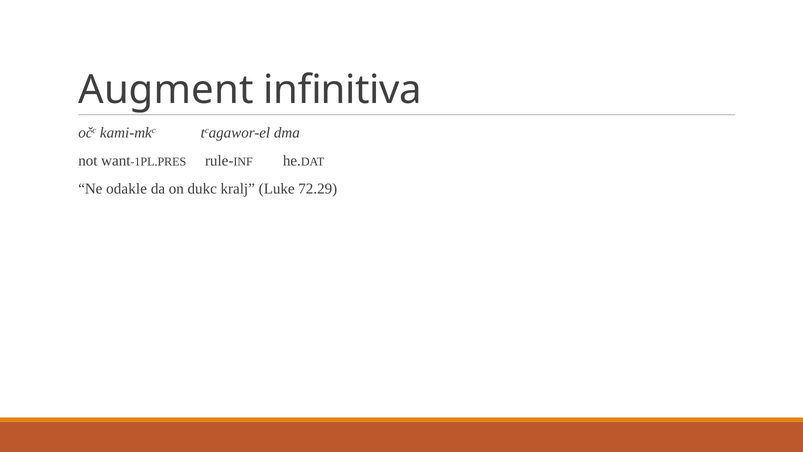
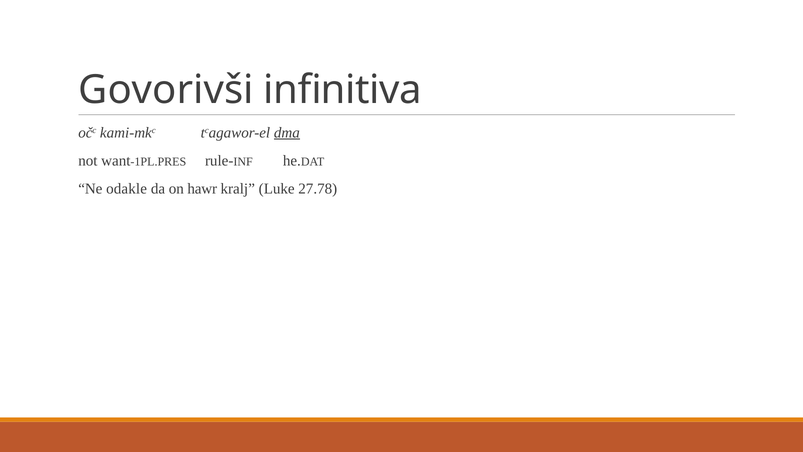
Augment: Augment -> Govorivši
dma underline: none -> present
dukc: dukc -> hawr
72.29: 72.29 -> 27.78
